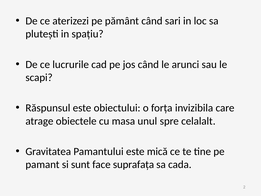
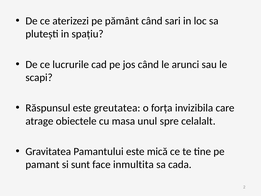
obiectului: obiectului -> greutatea
suprafața: suprafața -> inmultita
